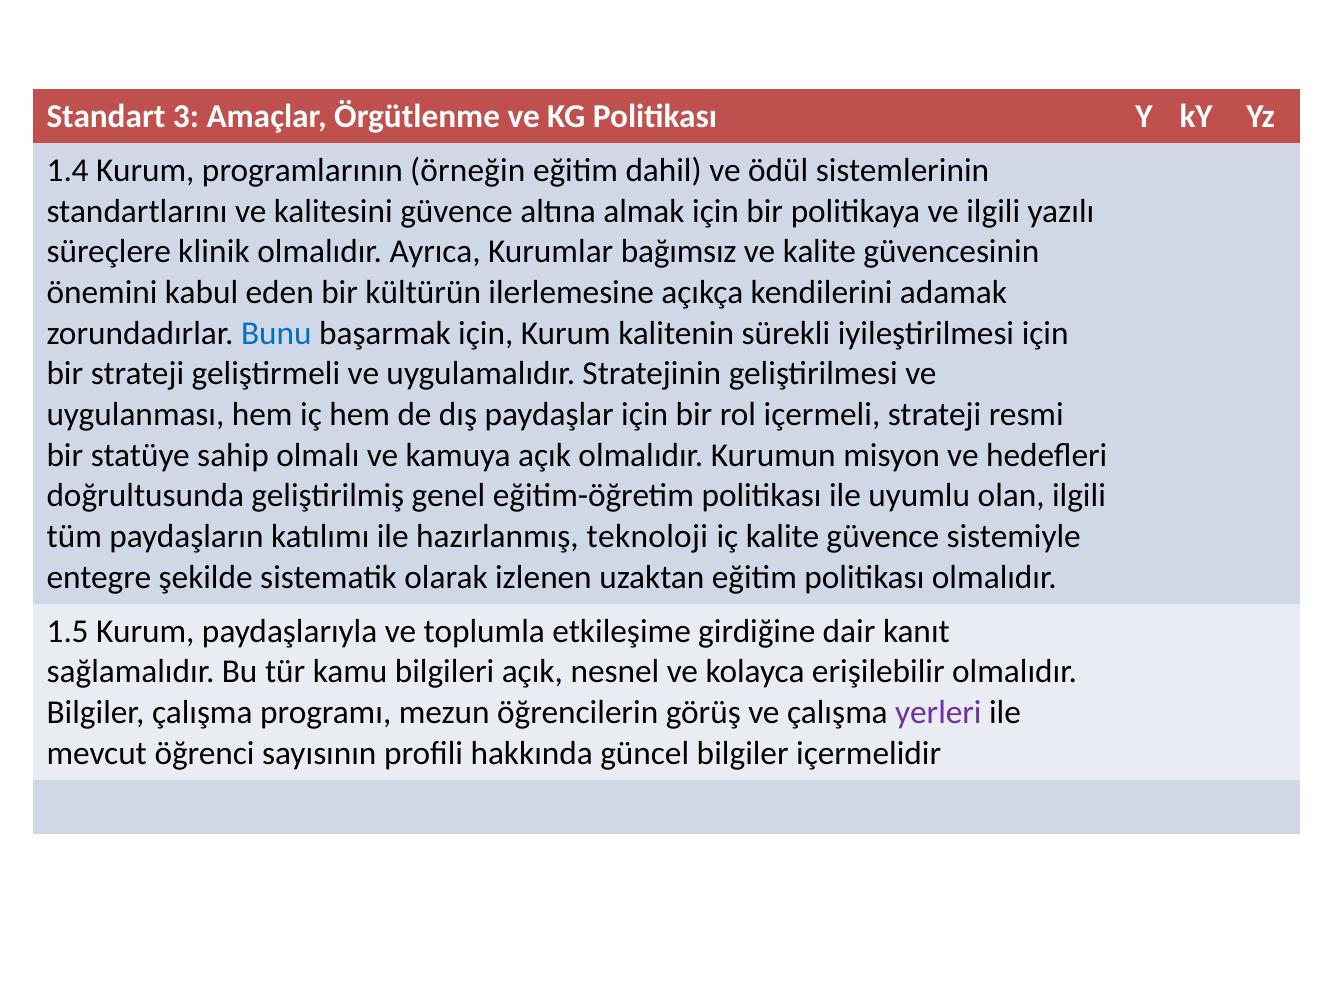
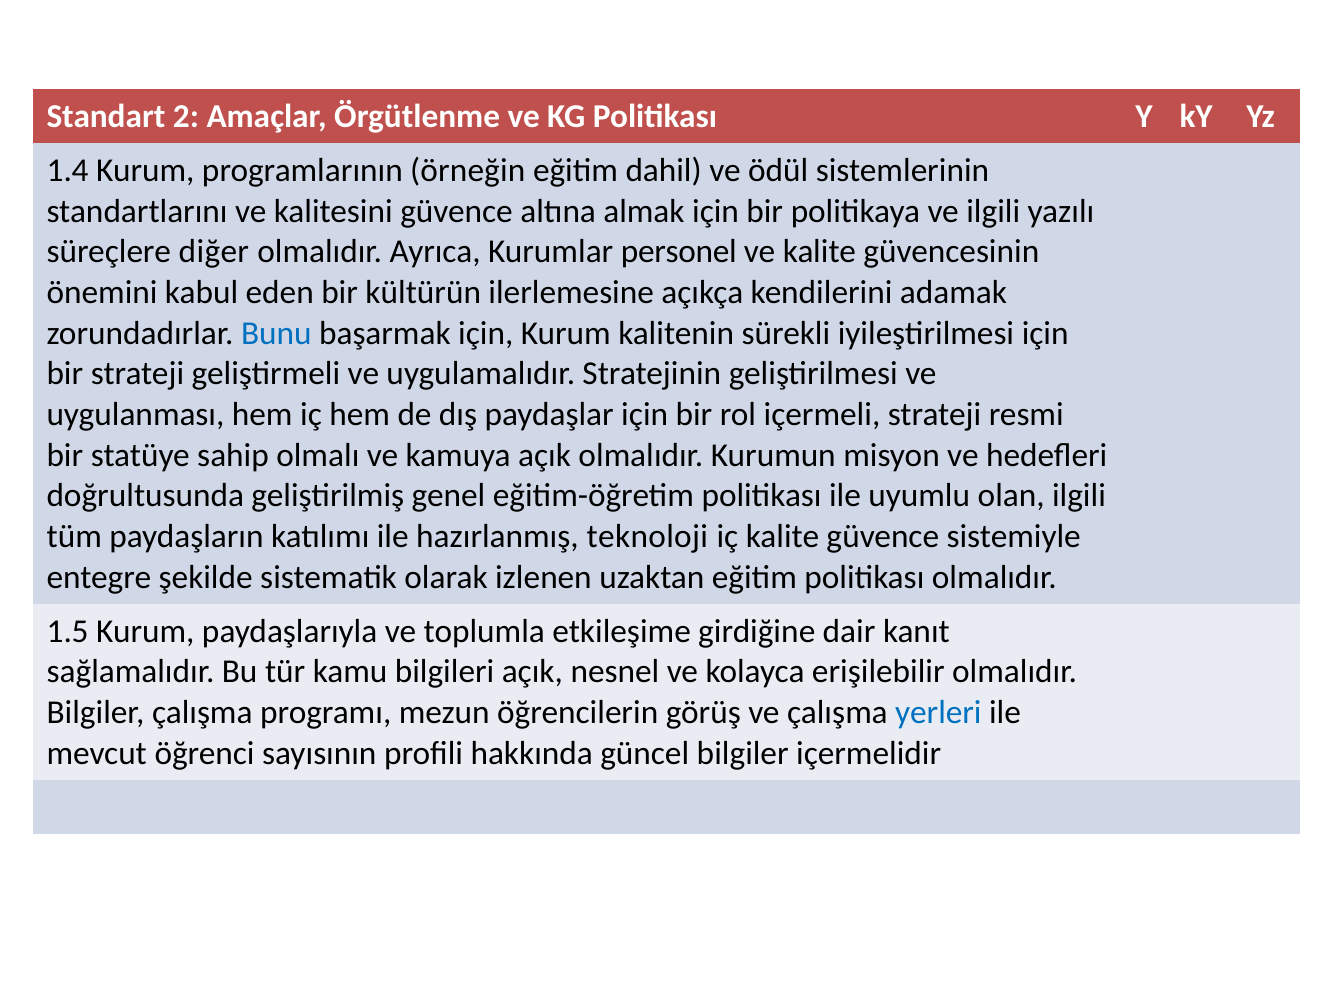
3: 3 -> 2
klinik: klinik -> diğer
bağımsız: bağımsız -> personel
yerleri colour: purple -> blue
